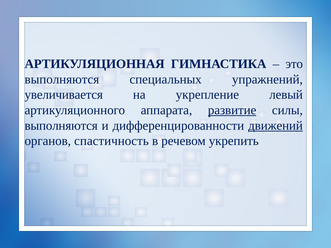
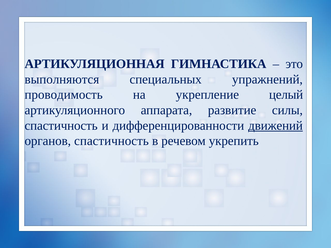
увеличивается: увеличивается -> проводимость
левый: левый -> целый
развитие underline: present -> none
выполняются at (61, 126): выполняются -> спастичность
